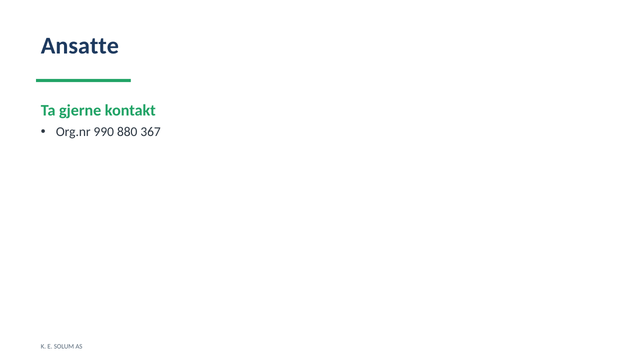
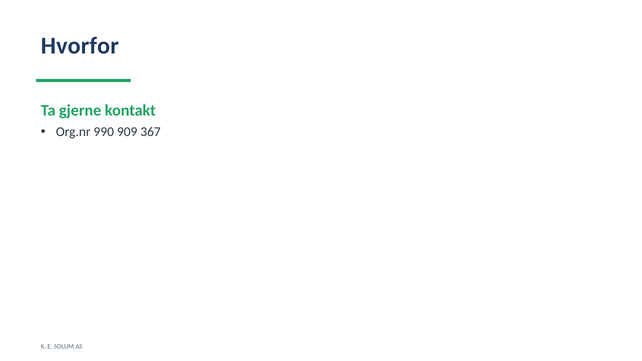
Ansatte: Ansatte -> Hvorfor
880: 880 -> 909
